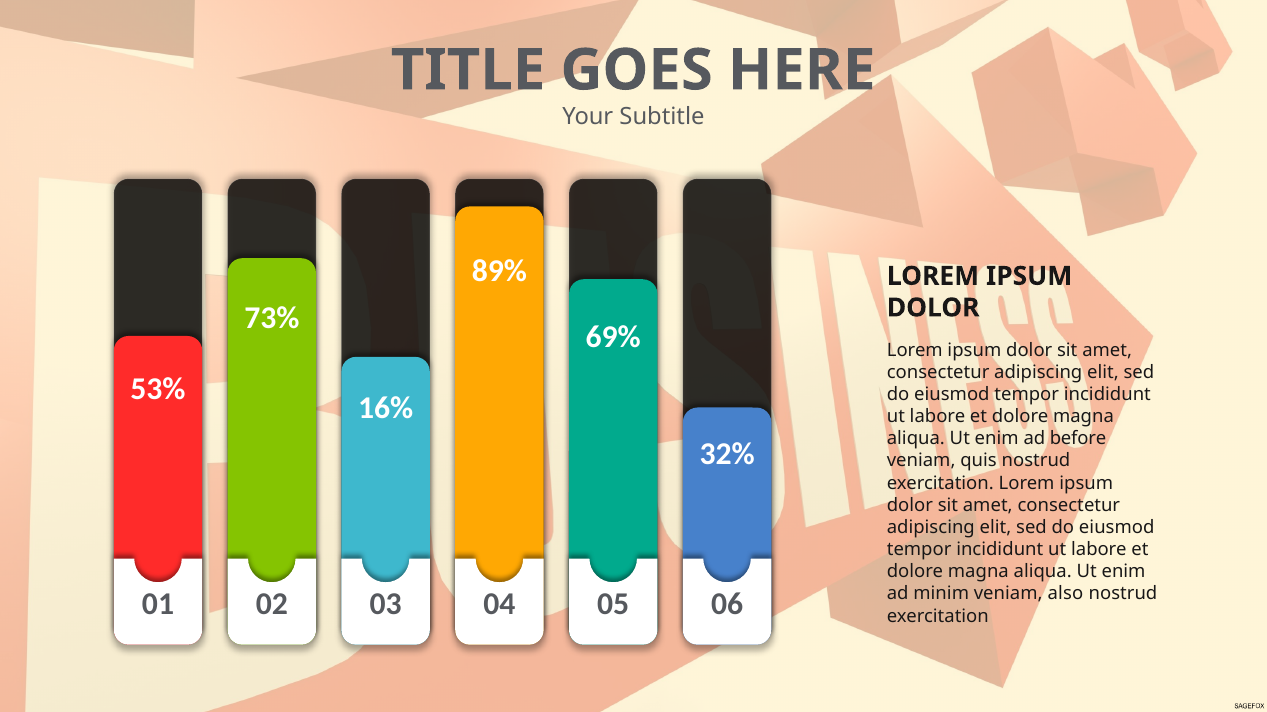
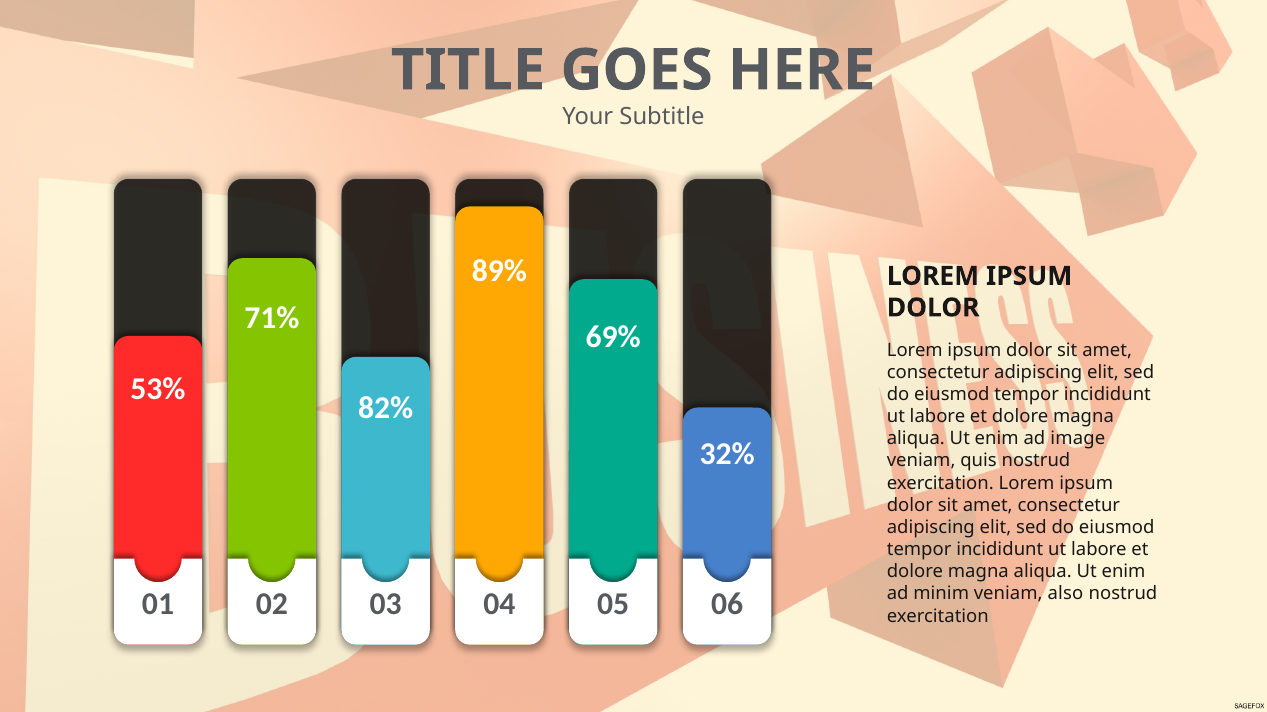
73%: 73% -> 71%
16%: 16% -> 82%
before: before -> image
